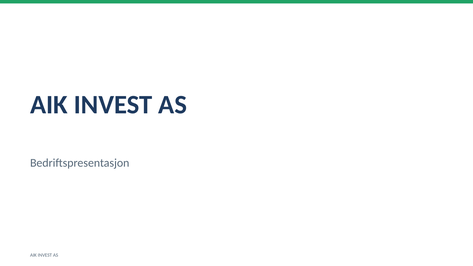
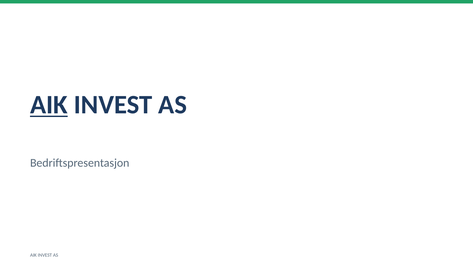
AIK at (49, 105) underline: none -> present
